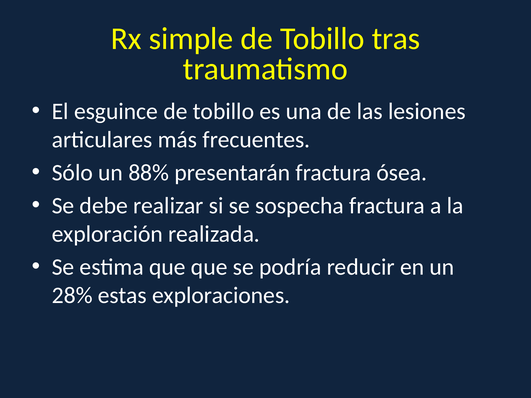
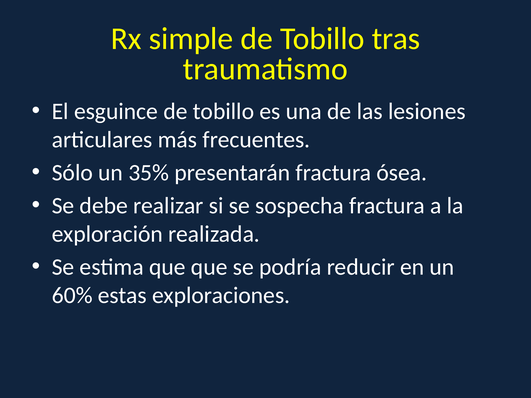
88%: 88% -> 35%
28%: 28% -> 60%
